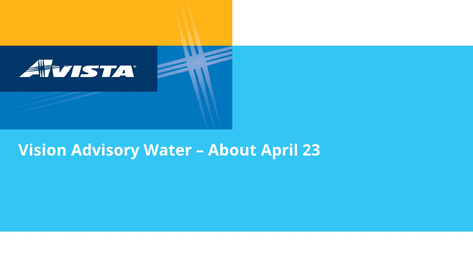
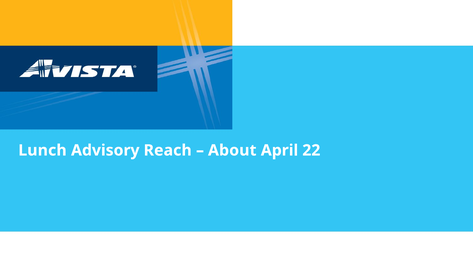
Vision: Vision -> Lunch
Water: Water -> Reach
23: 23 -> 22
